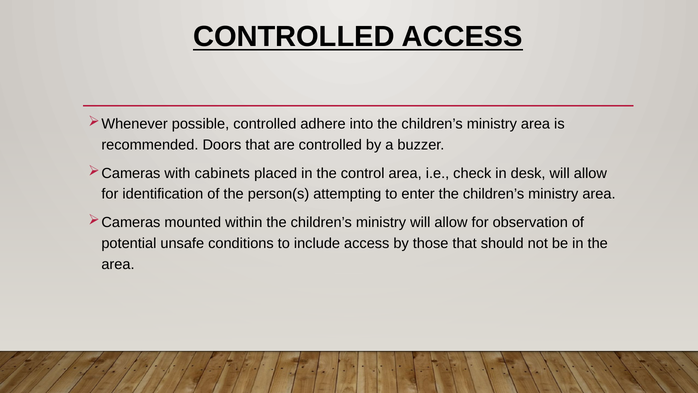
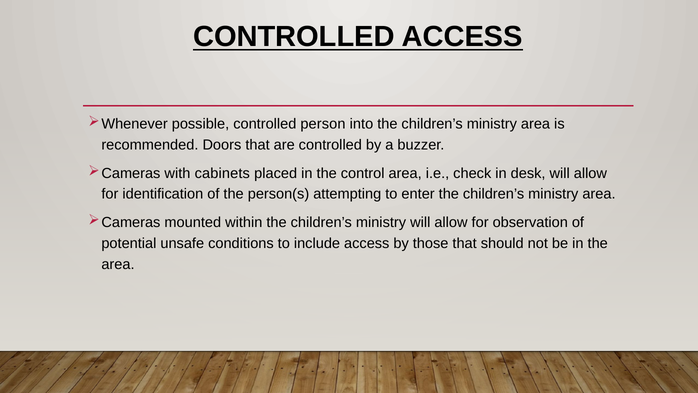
adhere: adhere -> person
